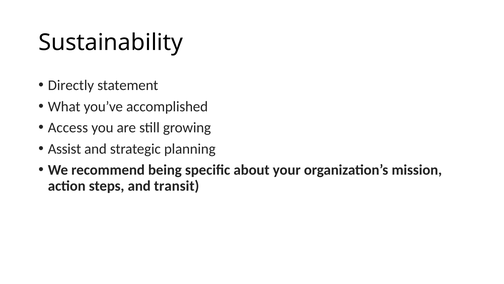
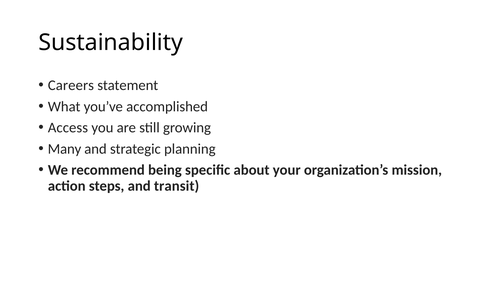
Directly: Directly -> Careers
Assist: Assist -> Many
